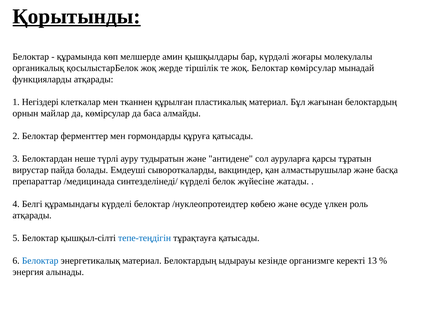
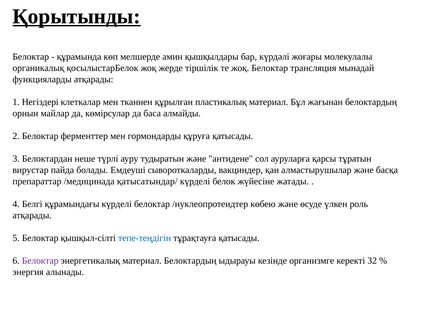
Белоктар көмірсулар: көмірсулар -> трансляция
синтезделінеді/: синтезделінеді/ -> қатысатындар/
Белоктар at (40, 260) colour: blue -> purple
13: 13 -> 32
